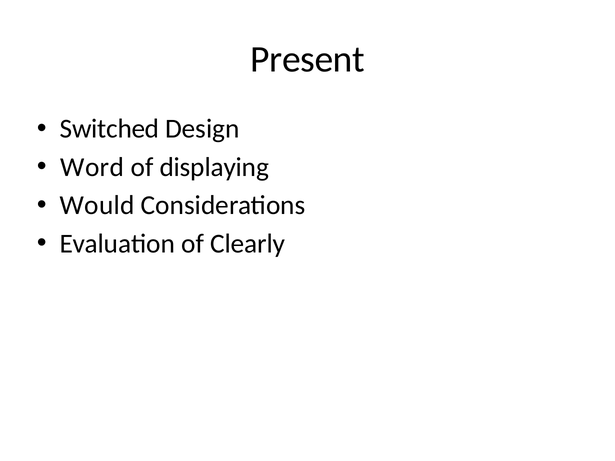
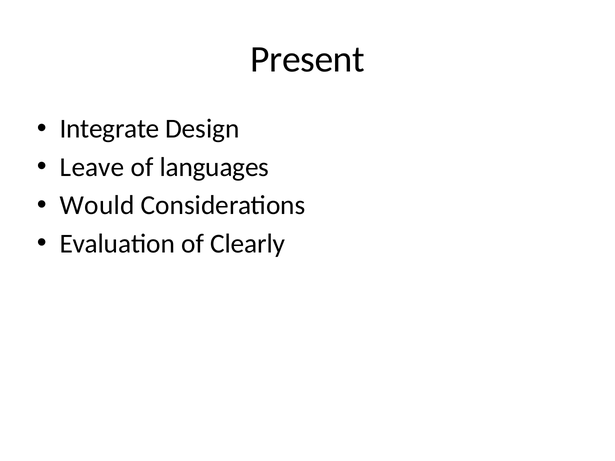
Switched: Switched -> Integrate
Word: Word -> Leave
displaying: displaying -> languages
